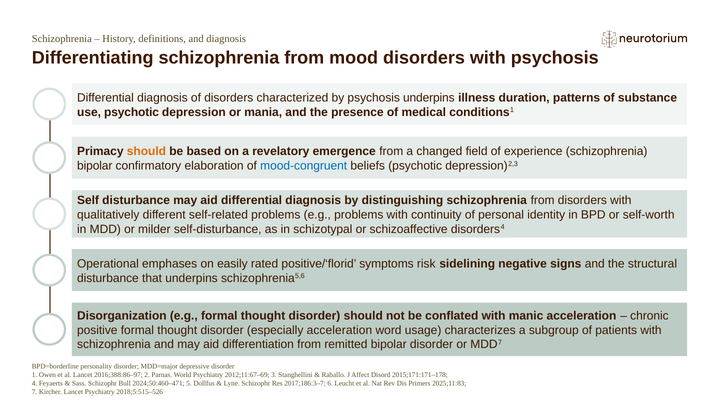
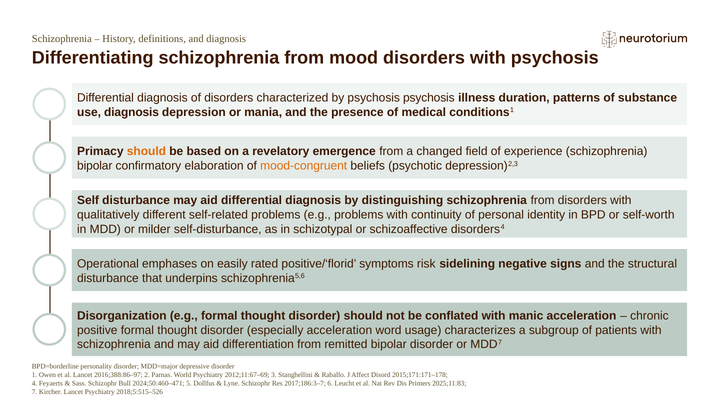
psychosis underpins: underpins -> psychosis
use psychotic: psychotic -> diagnosis
mood‑congruent colour: blue -> orange
